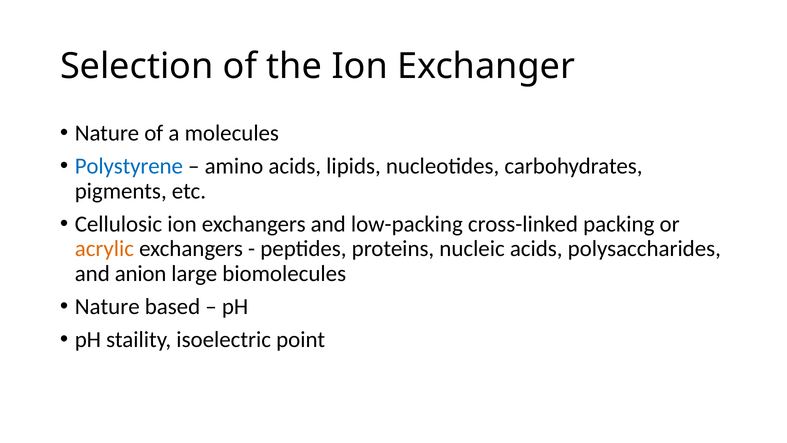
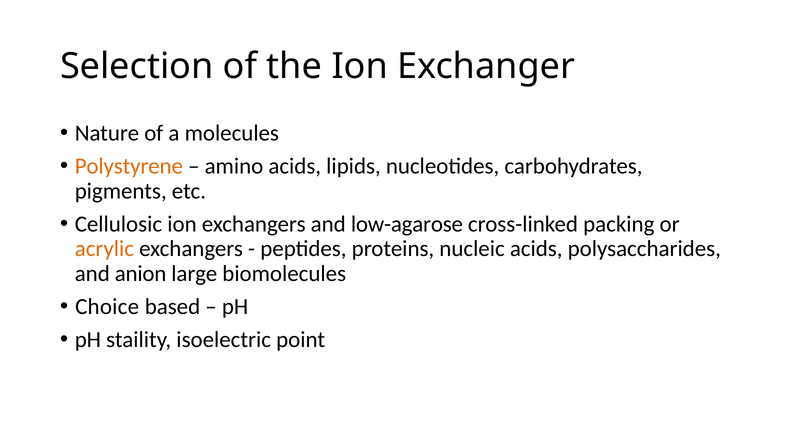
Polystyrene colour: blue -> orange
low-packing: low-packing -> low-agarose
Nature at (107, 306): Nature -> Choice
